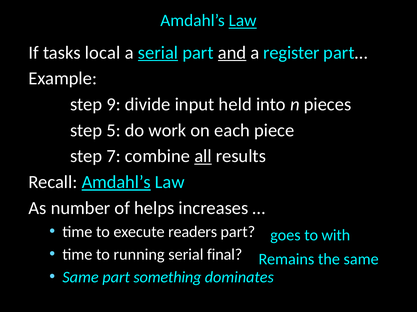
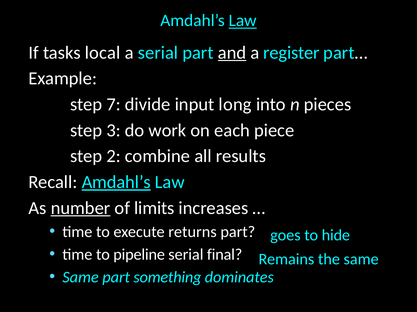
serial at (158, 53) underline: present -> none
9: 9 -> 7
held: held -> long
5: 5 -> 3
7: 7 -> 2
all underline: present -> none
number underline: none -> present
helps: helps -> limits
readers: readers -> returns
with: with -> hide
running: running -> pipeline
